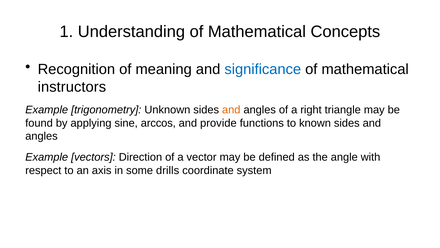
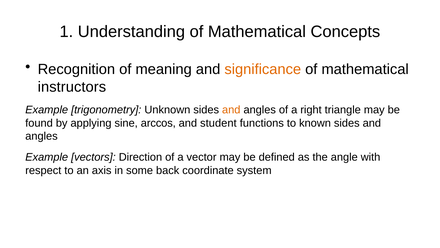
significance colour: blue -> orange
provide: provide -> student
drills: drills -> back
